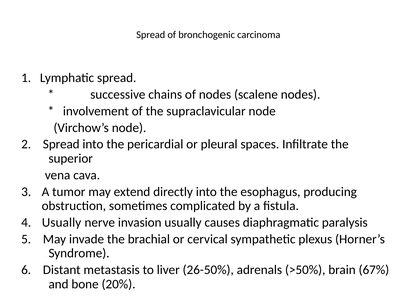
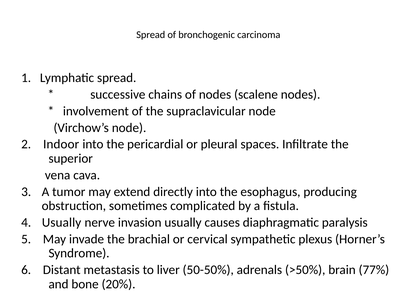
2 Spread: Spread -> Indoor
26-50%: 26-50% -> 50-50%
67%: 67% -> 77%
